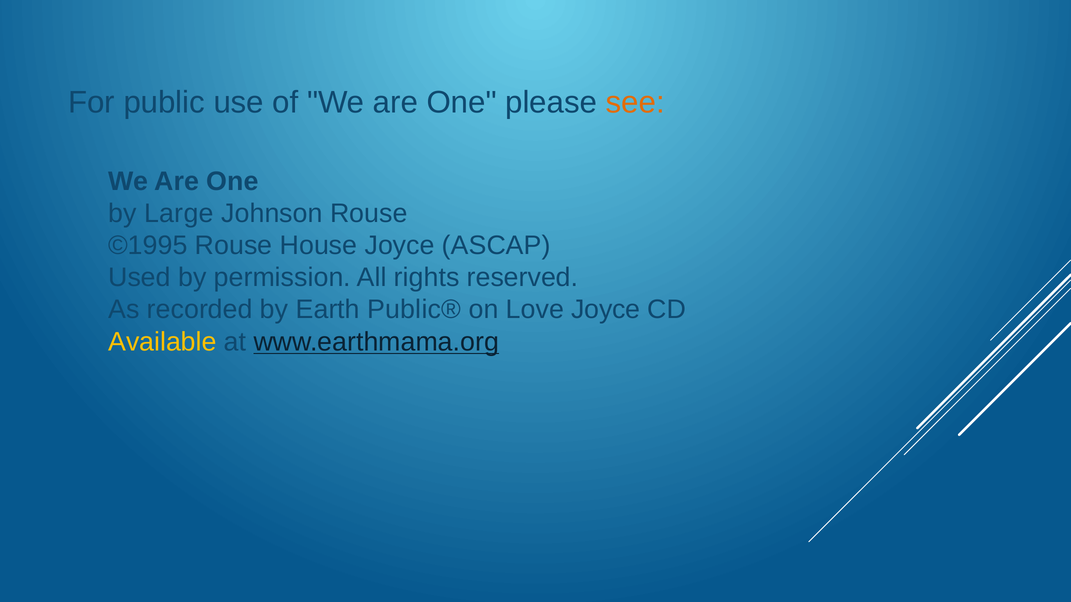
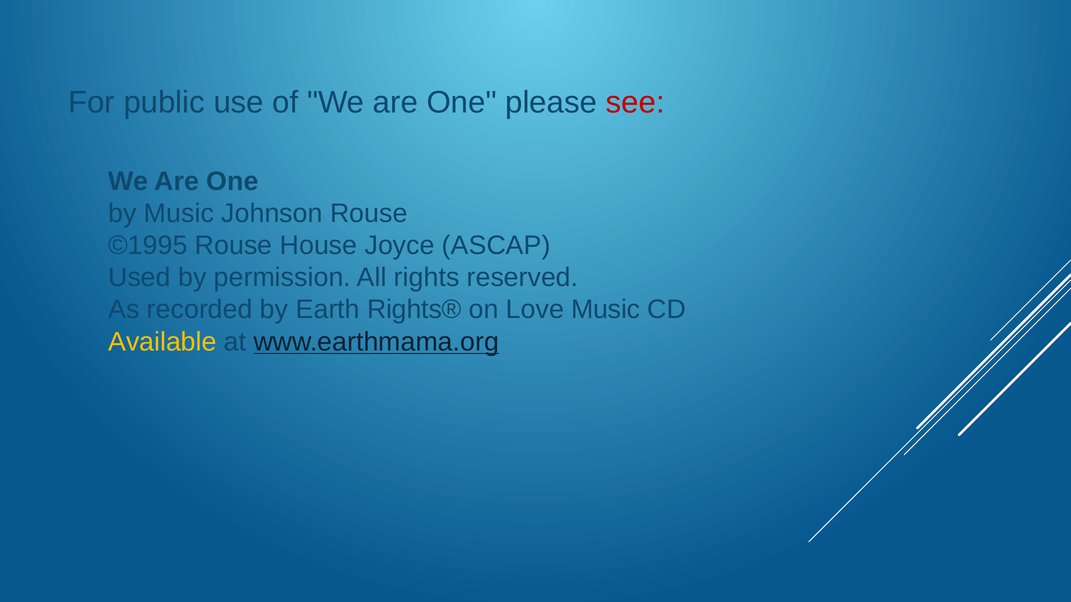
see colour: orange -> red
by Large: Large -> Music
Public®: Public® -> Rights®
Love Joyce: Joyce -> Music
